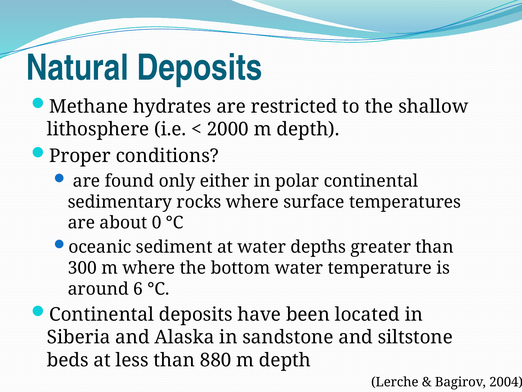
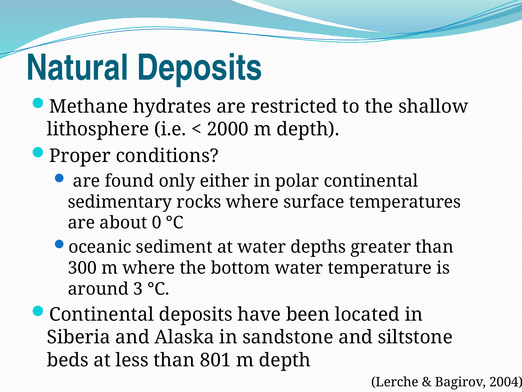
6: 6 -> 3
880: 880 -> 801
